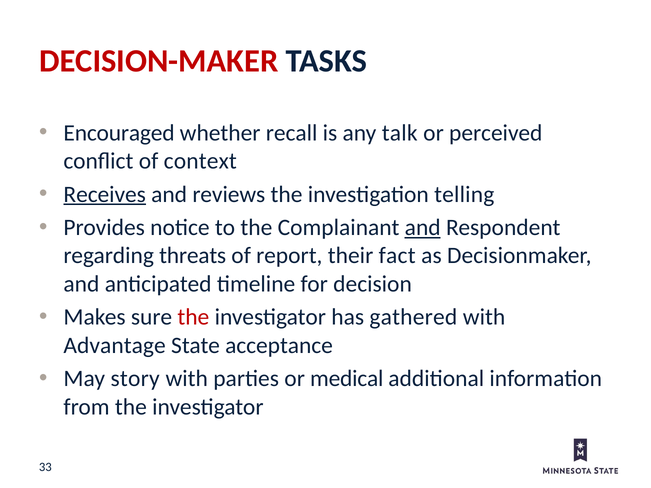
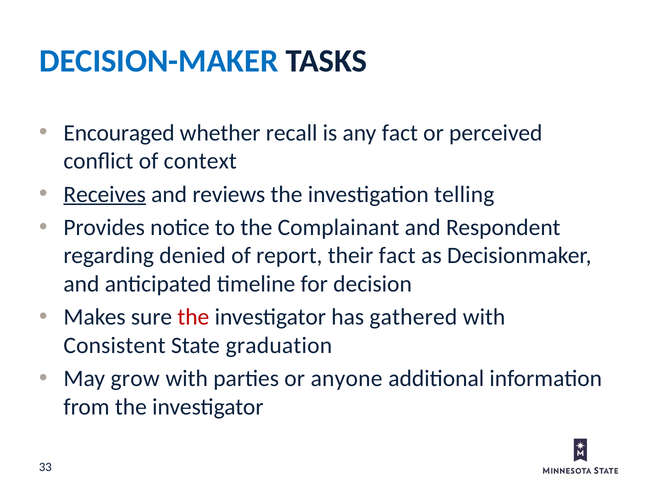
DECISION-MAKER colour: red -> blue
any talk: talk -> fact
and at (423, 228) underline: present -> none
threats: threats -> denied
Advantage: Advantage -> Consistent
acceptance: acceptance -> graduation
story: story -> grow
medical: medical -> anyone
